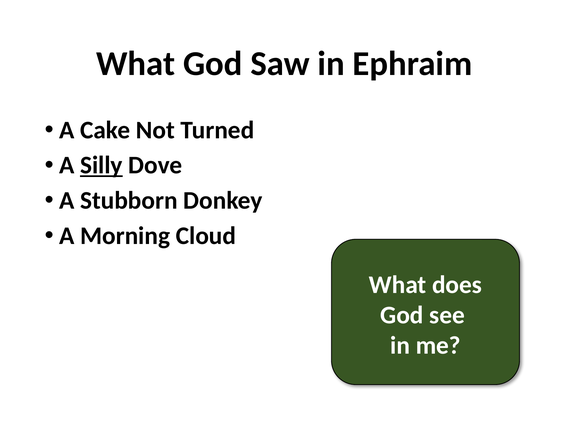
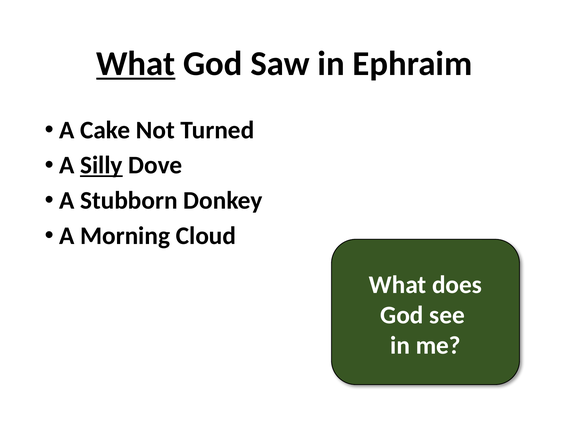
What at (136, 64) underline: none -> present
